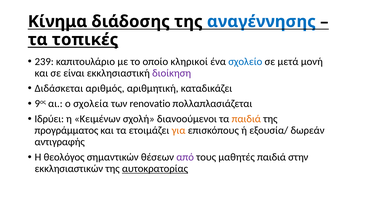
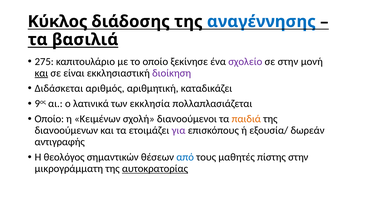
Κίνημα: Κίνημα -> Κύκλος
τοπικές: τοπικές -> βασιλιά
239: 239 -> 275
κληρικοί: κληρικοί -> ξεκίνησε
σχολείο colour: blue -> purple
σε μετά: μετά -> στην
και at (41, 73) underline: none -> present
σχολεία: σχολεία -> λατινικά
renovatio: renovatio -> εκκλησία
Ιδρύει at (49, 119): Ιδρύει -> Οποίο
προγράμματος: προγράμματος -> διανοούμενων
για colour: orange -> purple
από colour: purple -> blue
μαθητές παιδιά: παιδιά -> πίστης
εκκλησιαστικών: εκκλησιαστικών -> μικρογράμματη
